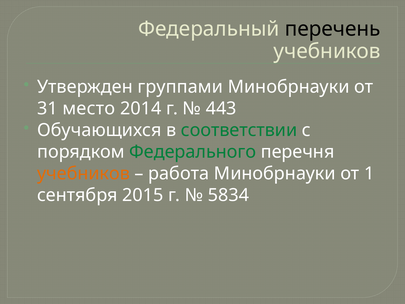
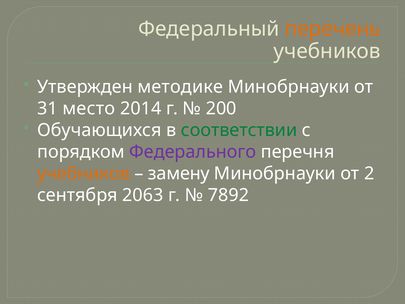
перечень colour: black -> orange
группами: группами -> методике
443: 443 -> 200
Федерального colour: green -> purple
работа: работа -> замену
1: 1 -> 2
2015: 2015 -> 2063
5834: 5834 -> 7892
